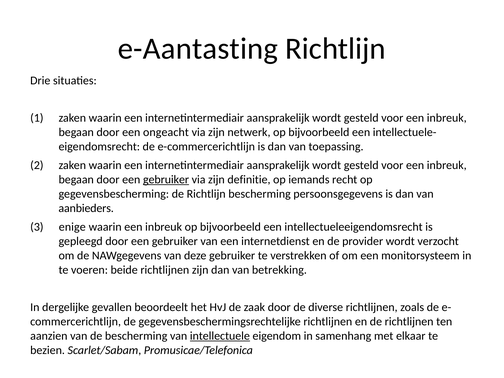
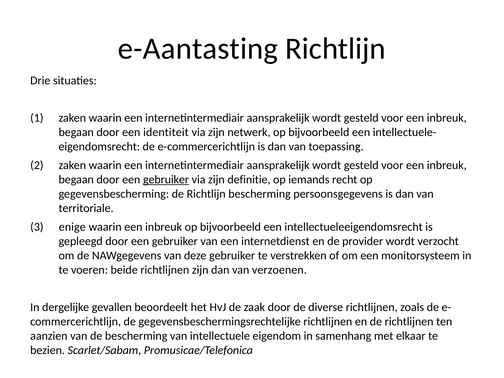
ongeacht: ongeacht -> identiteit
aanbieders: aanbieders -> territoriale
betrekking: betrekking -> verzoenen
intellectuele underline: present -> none
